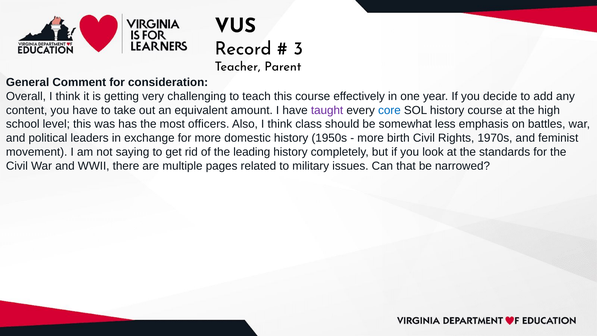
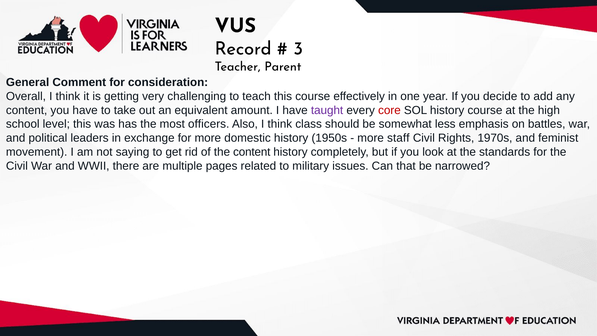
core colour: blue -> red
birth: birth -> staff
the leading: leading -> content
